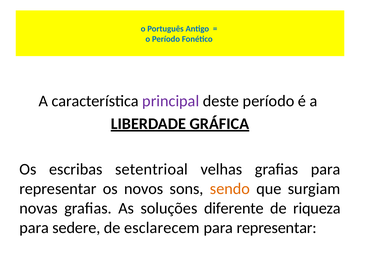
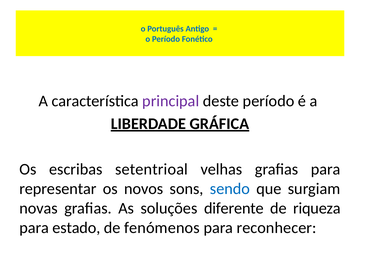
sendo colour: orange -> blue
sedere: sedere -> estado
esclarecem: esclarecem -> fenómenos
representar at (277, 227): representar -> reconhecer
